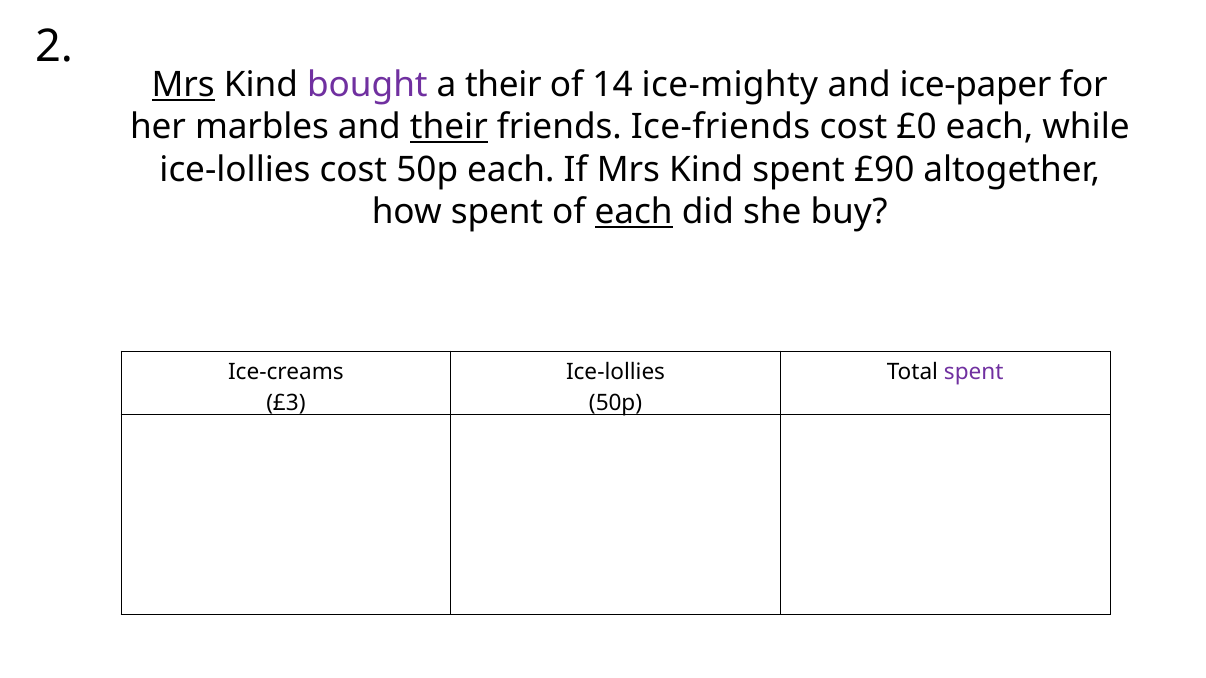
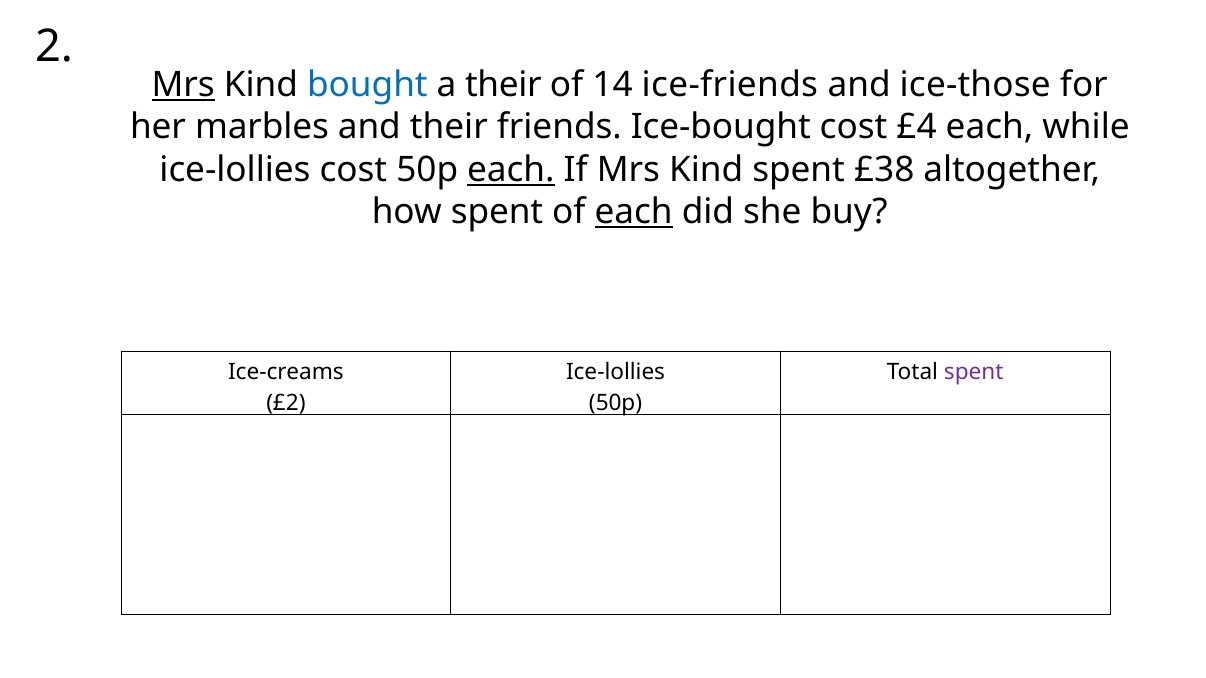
bought colour: purple -> blue
ice-mighty: ice-mighty -> ice-friends
ice-paper: ice-paper -> ice-those
their at (449, 127) underline: present -> none
Ice-friends: Ice-friends -> Ice-bought
£0: £0 -> £4
each at (511, 170) underline: none -> present
£90: £90 -> £38
£3: £3 -> £2
